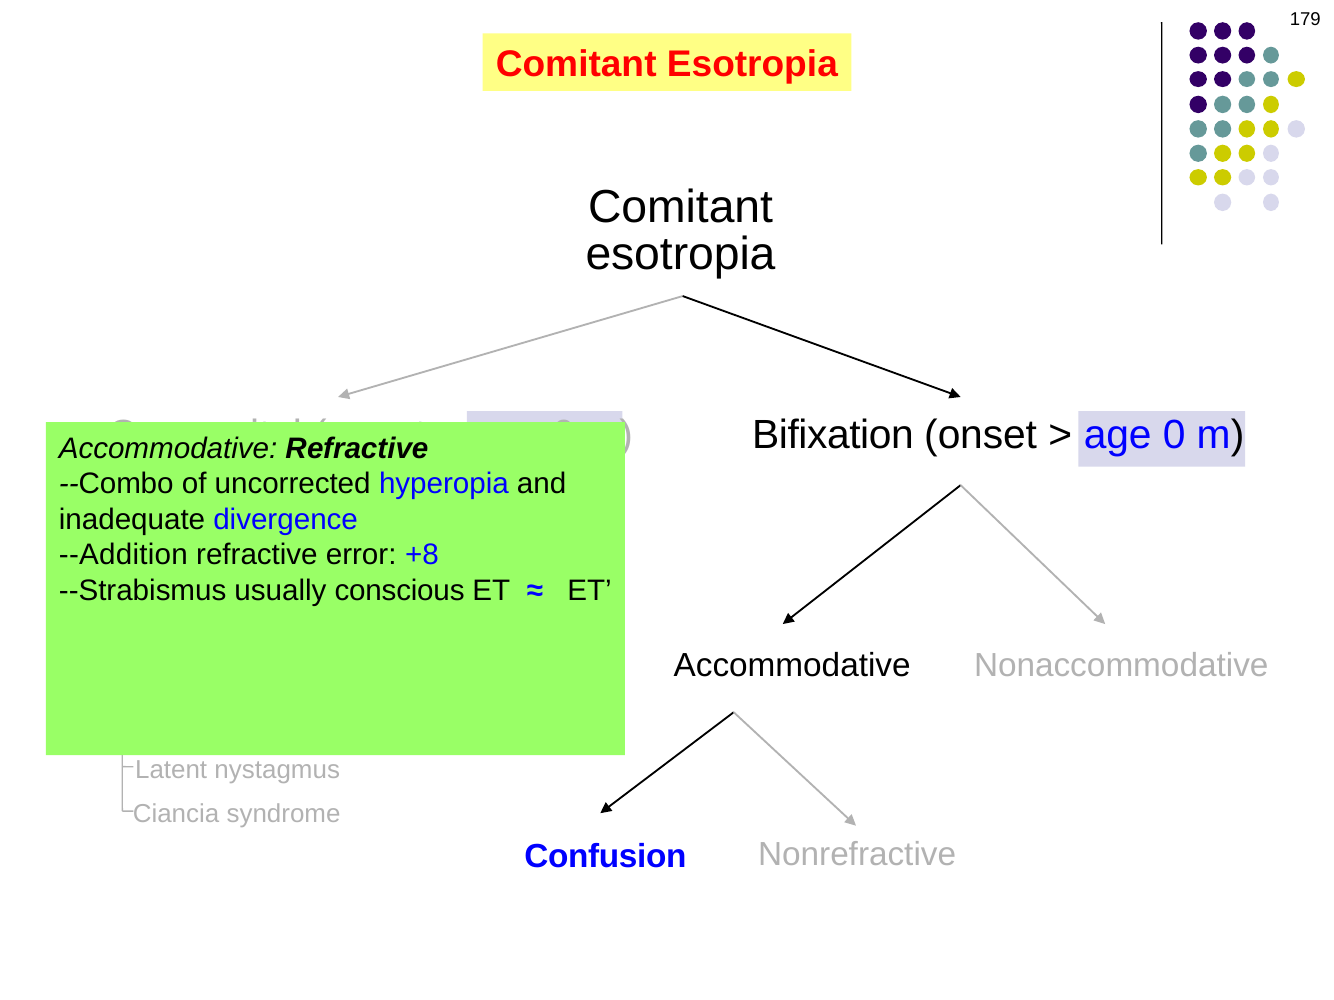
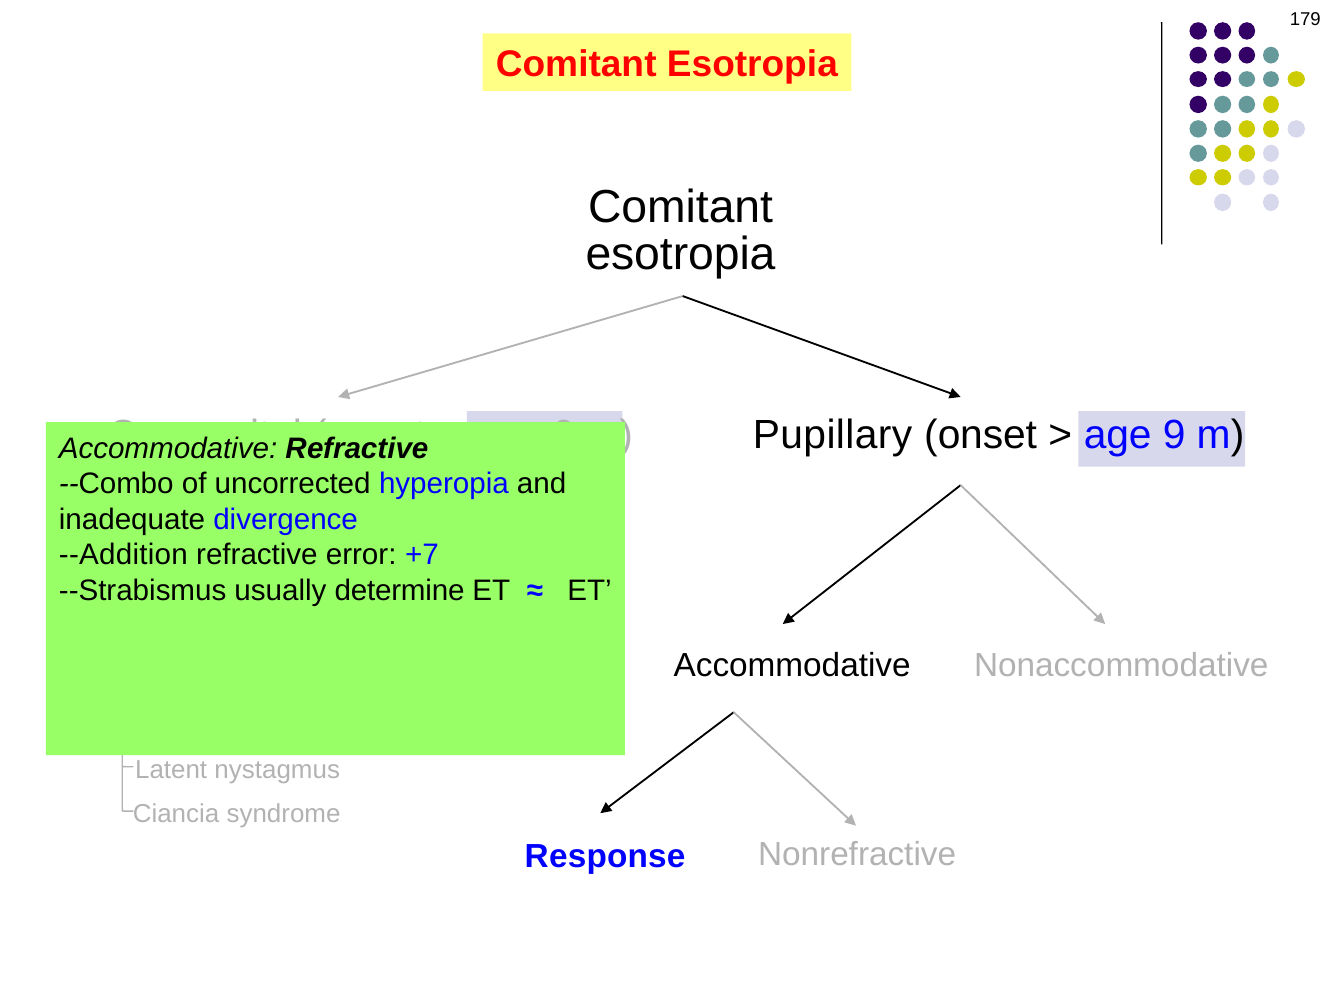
Bifixation: Bifixation -> Pupillary
0: 0 -> 9
+8: +8 -> +7
conscious: conscious -> determine
Confusion: Confusion -> Response
